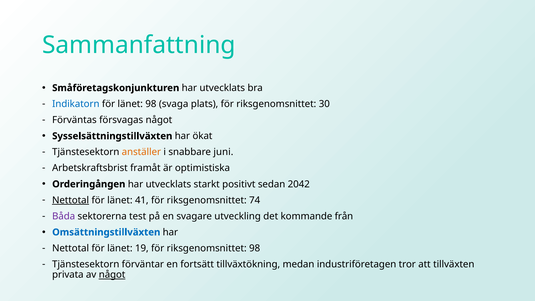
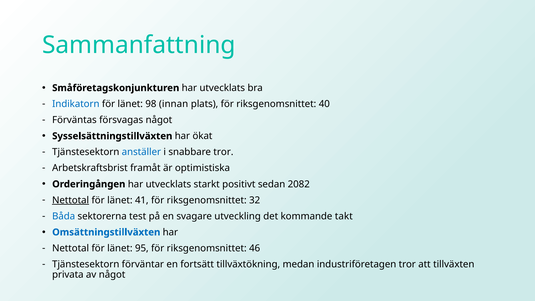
svaga: svaga -> innan
30: 30 -> 40
anställer colour: orange -> blue
snabbare juni: juni -> tror
2042: 2042 -> 2082
74: 74 -> 32
Båda colour: purple -> blue
från: från -> takt
19: 19 -> 95
riksgenomsnittet 98: 98 -> 46
något at (112, 275) underline: present -> none
